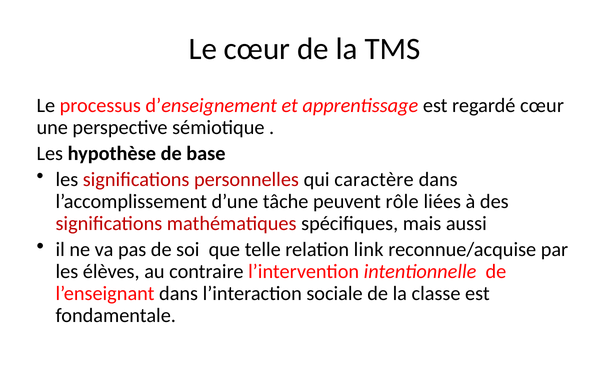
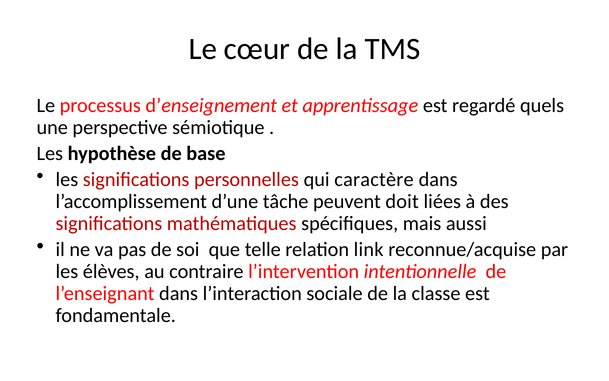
regardé cœur: cœur -> quels
rôle: rôle -> doit
